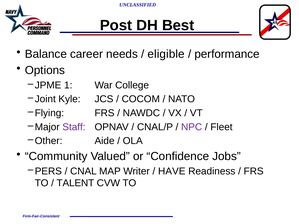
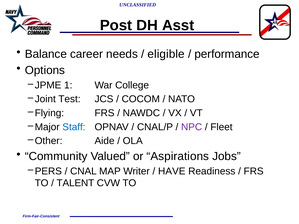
Best: Best -> Asst
Kyle: Kyle -> Test
Staff colour: purple -> blue
Confidence: Confidence -> Aspirations
